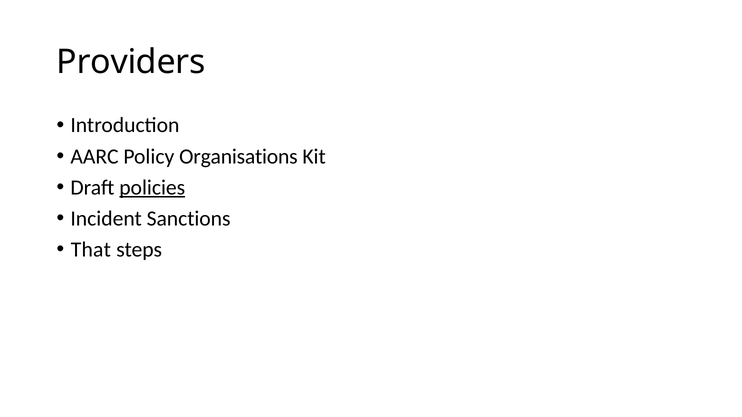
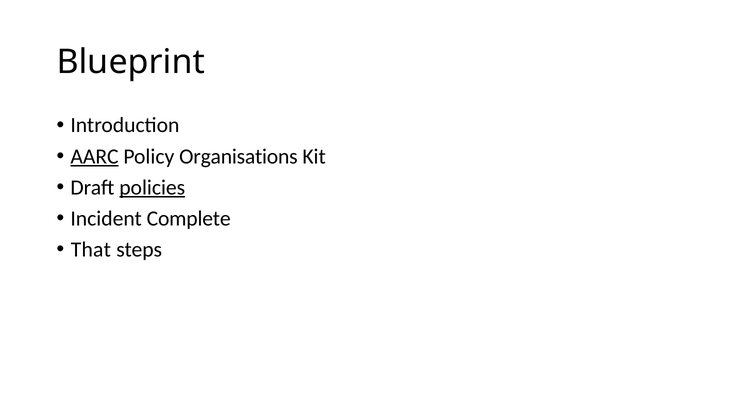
Providers: Providers -> Blueprint
AARC underline: none -> present
Sanctions: Sanctions -> Complete
